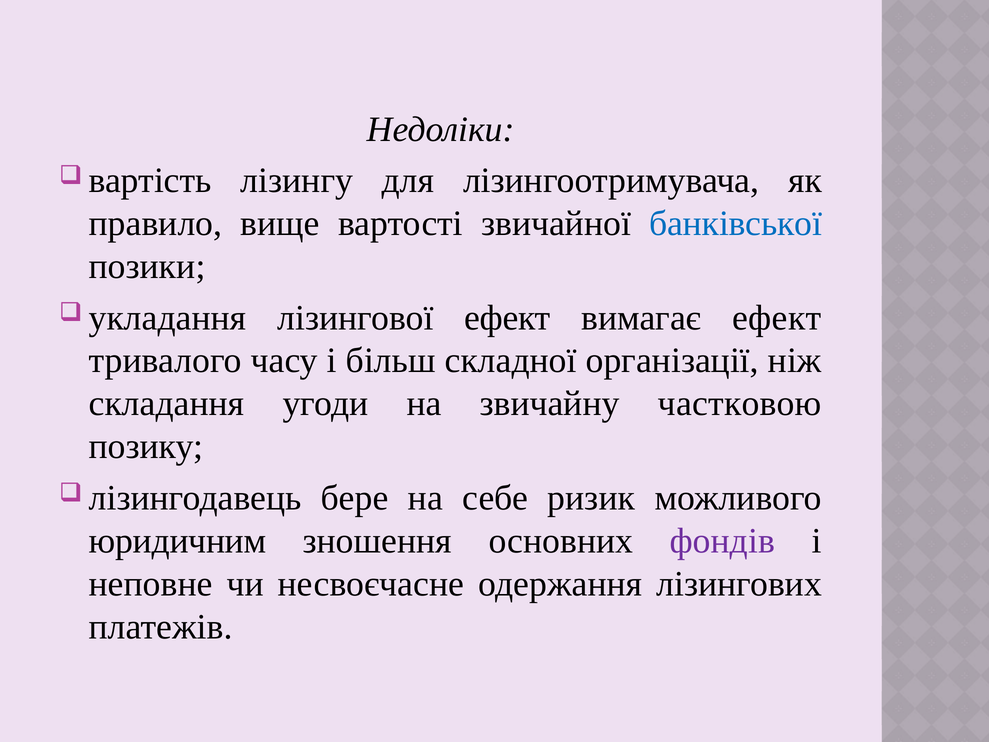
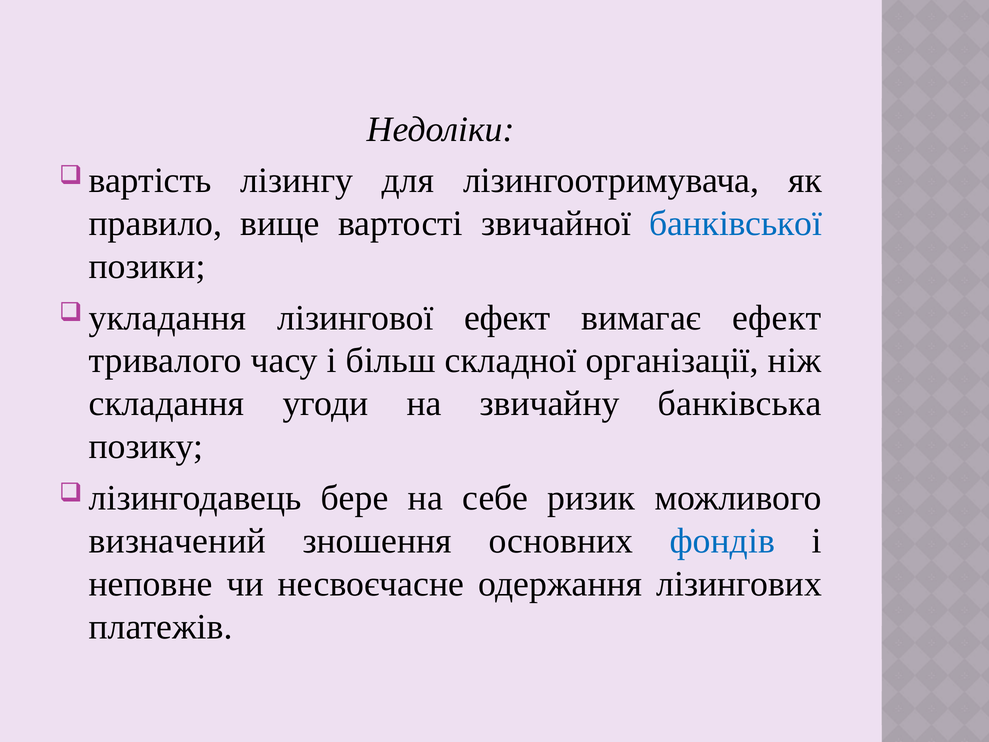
частковою: частковою -> банківська
юридичним: юридичним -> визначений
фондів colour: purple -> blue
